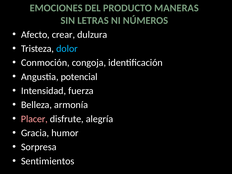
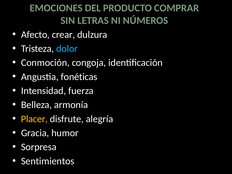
MANERAS: MANERAS -> COMPRAR
potencial: potencial -> fonéticas
Placer colour: pink -> yellow
